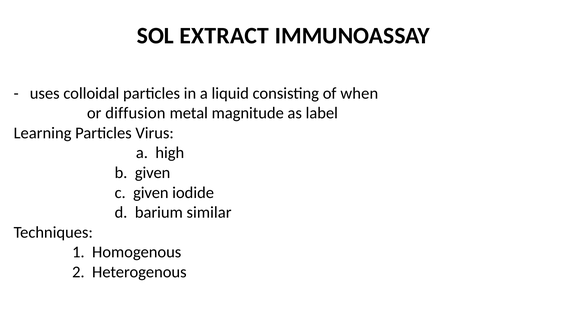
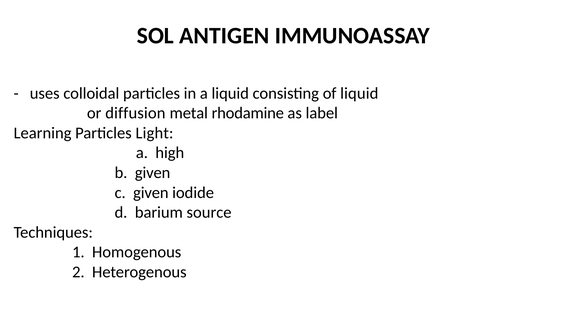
EXTRACT: EXTRACT -> ANTIGEN
of when: when -> liquid
magnitude: magnitude -> rhodamine
Virus: Virus -> Light
similar: similar -> source
